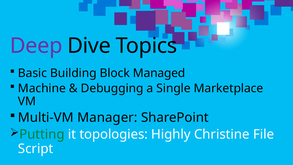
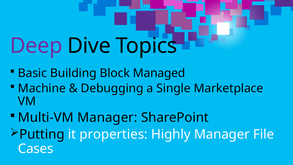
Putting colour: green -> black
topologies: topologies -> properties
Highly Christine: Christine -> Manager
Script: Script -> Cases
